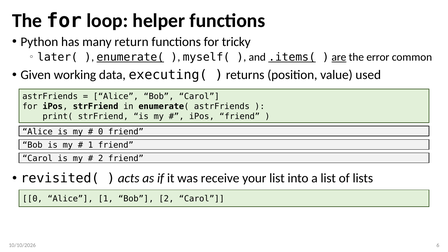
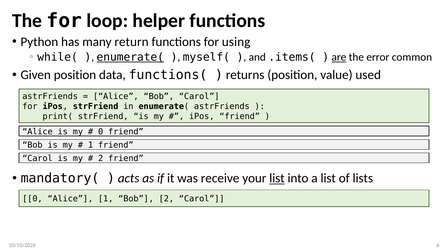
tricky: tricky -> using
later(: later( -> while(
.items( underline: present -> none
Given working: working -> position
executing(: executing( -> functions(
revisited(: revisited( -> mandatory(
list at (277, 178) underline: none -> present
